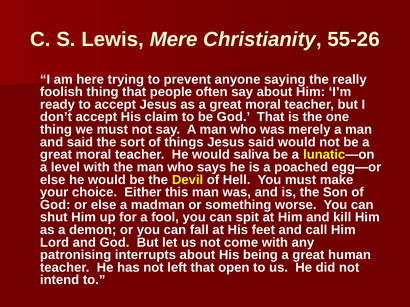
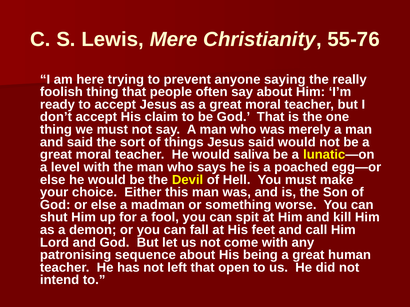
55-26: 55-26 -> 55-76
interrupts: interrupts -> sequence
